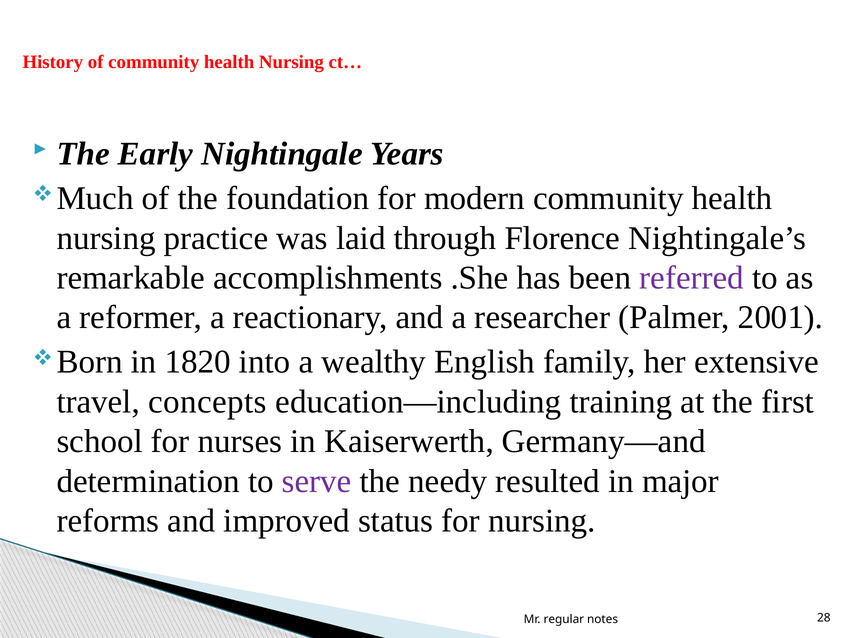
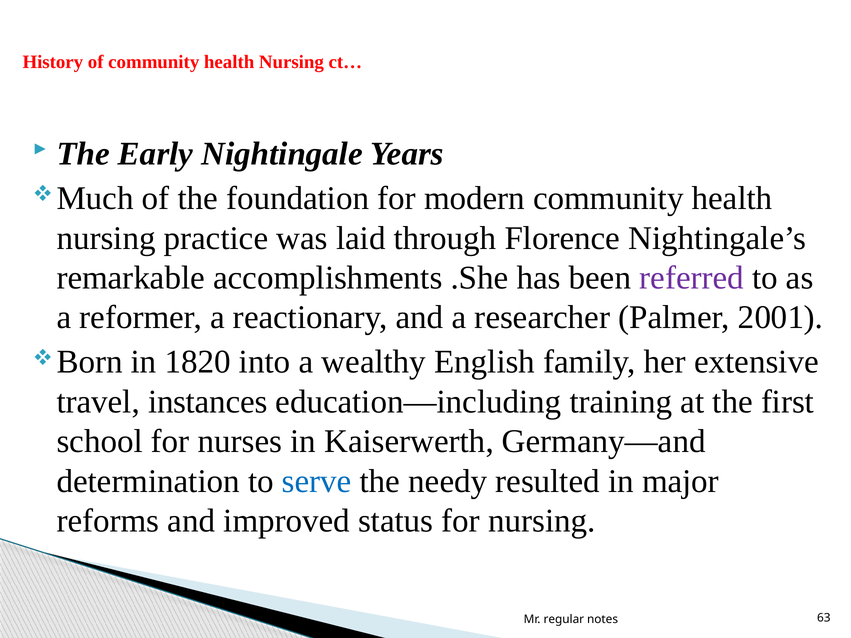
concepts: concepts -> instances
serve colour: purple -> blue
28: 28 -> 63
